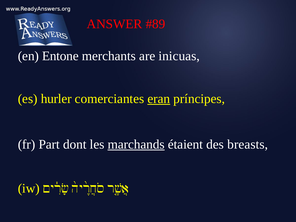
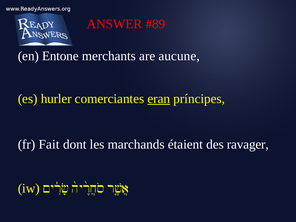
inicuas: inicuas -> aucune
Part: Part -> Fait
marchands underline: present -> none
breasts: breasts -> ravager
